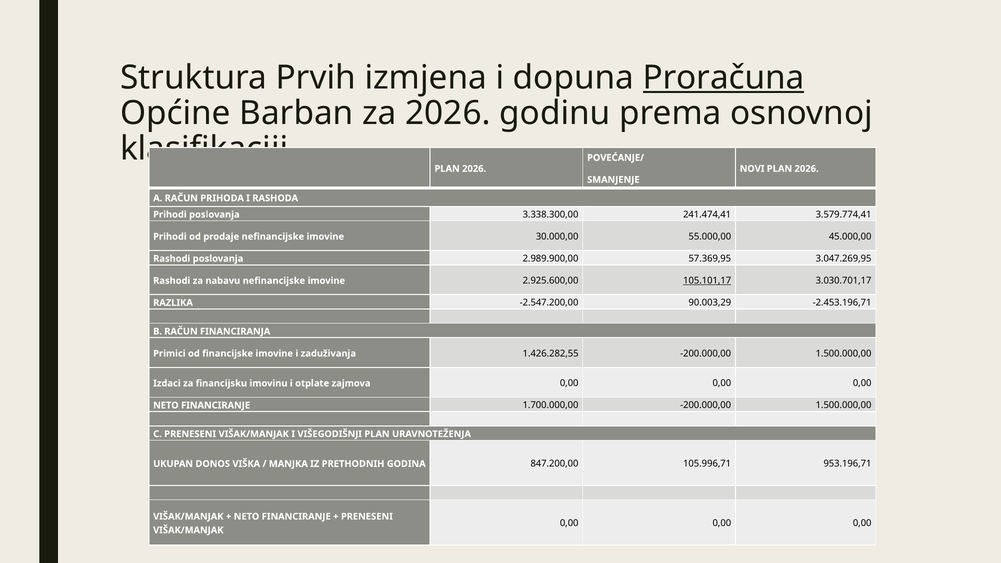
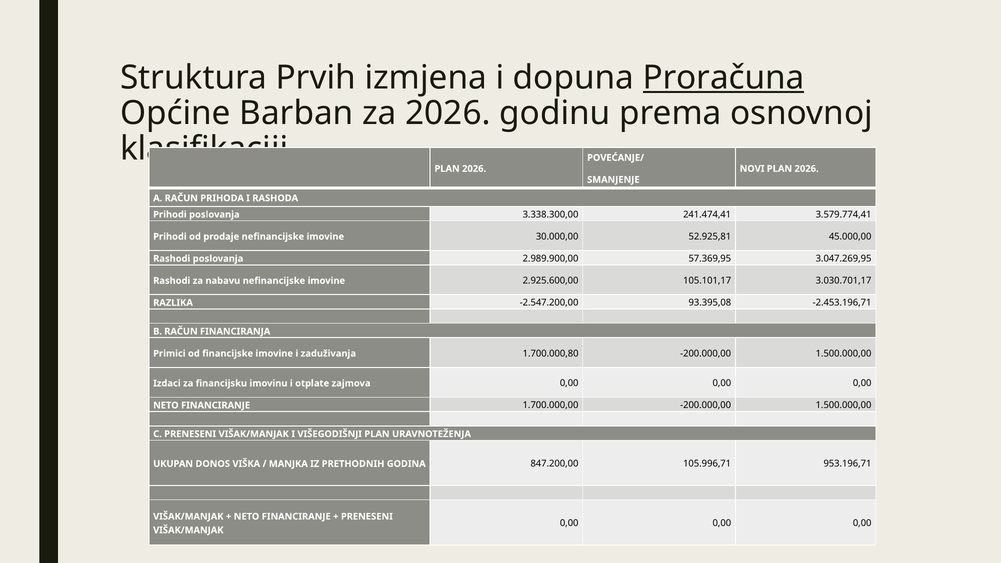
55.000,00: 55.000,00 -> 52.925,81
105.101,17 underline: present -> none
90.003,29: 90.003,29 -> 93.395,08
1.426.282,55: 1.426.282,55 -> 1.700.000,80
